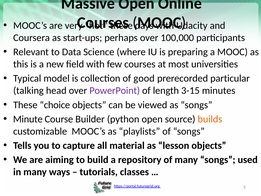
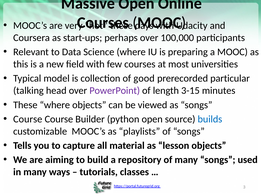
These choice: choice -> where
Minute at (28, 119): Minute -> Course
builds colour: orange -> blue
